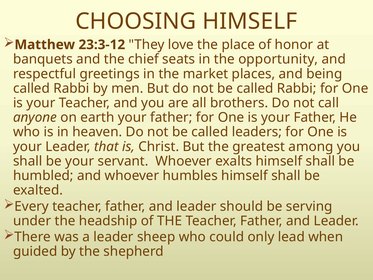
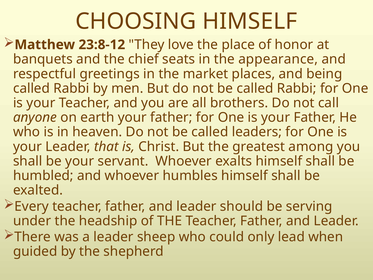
23:3-12: 23:3-12 -> 23:8-12
opportunity: opportunity -> appearance
